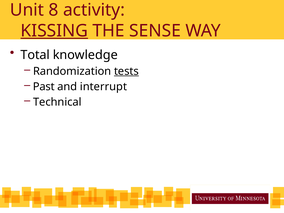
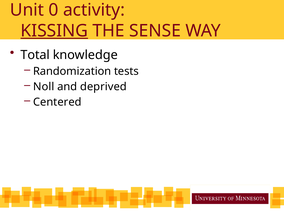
8: 8 -> 0
tests underline: present -> none
Past: Past -> Noll
interrupt: interrupt -> deprived
Technical: Technical -> Centered
